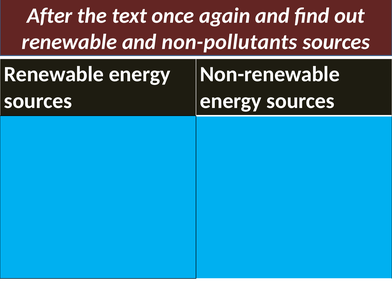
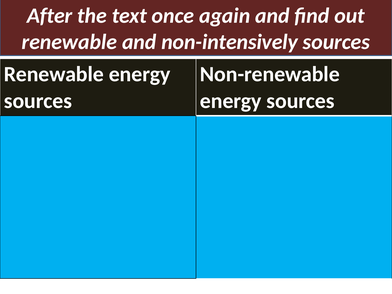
non-pollutants: non-pollutants -> non-intensively
